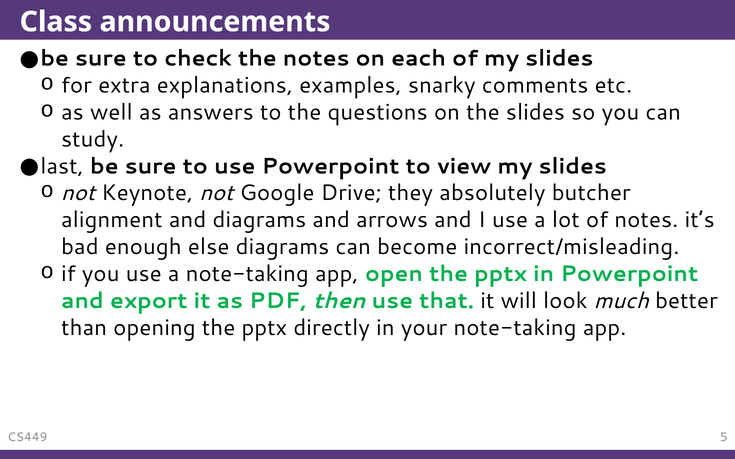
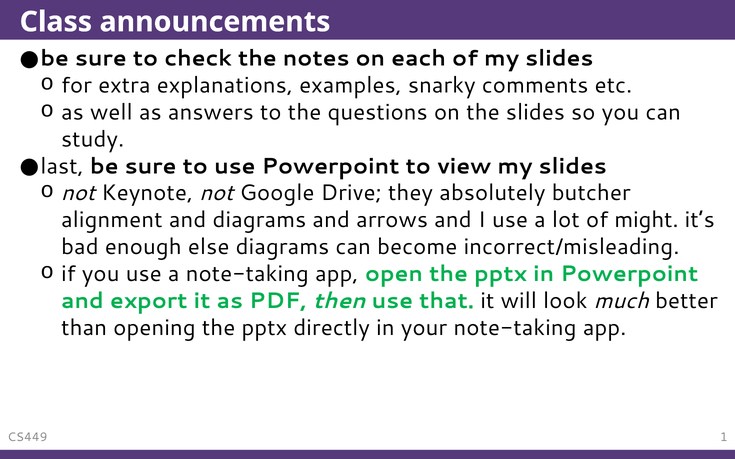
of notes: notes -> might
5: 5 -> 1
